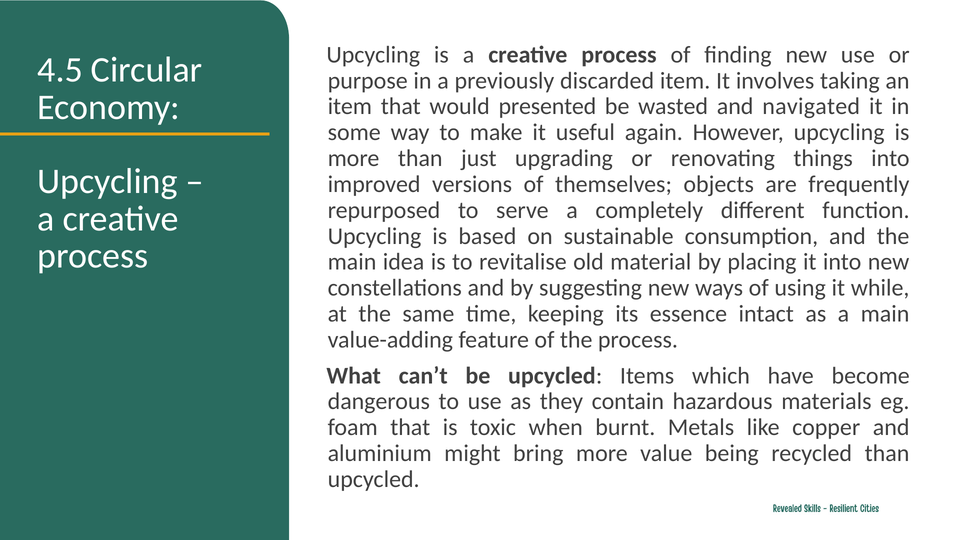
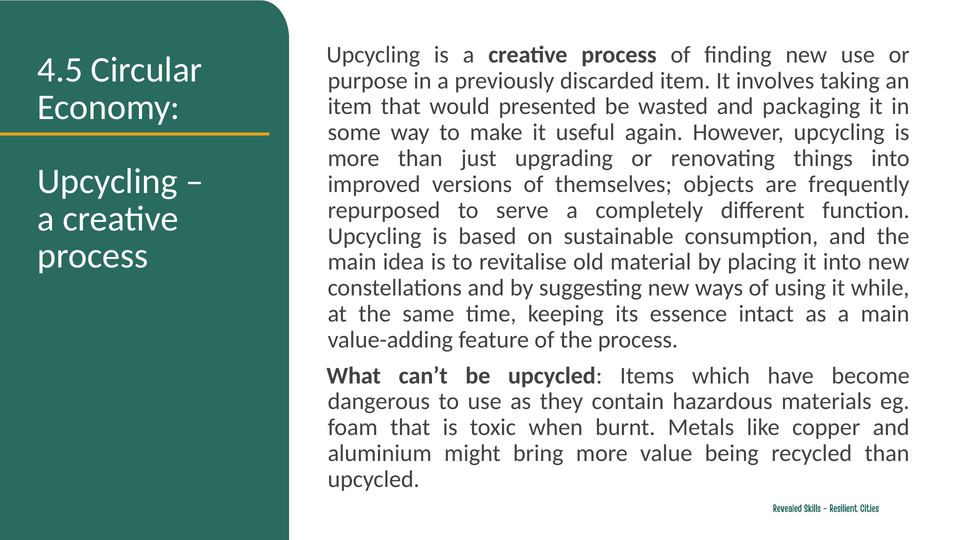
navigated: navigated -> packaging
